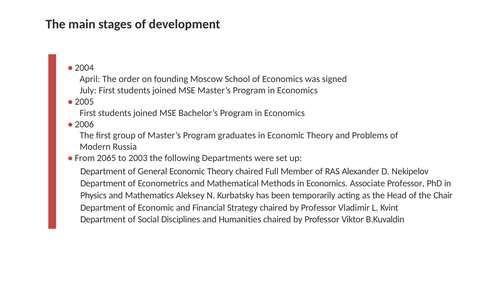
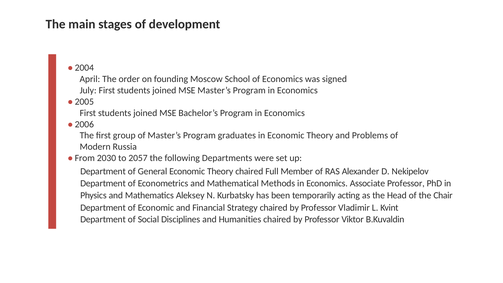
2065: 2065 -> 2030
2003: 2003 -> 2057
